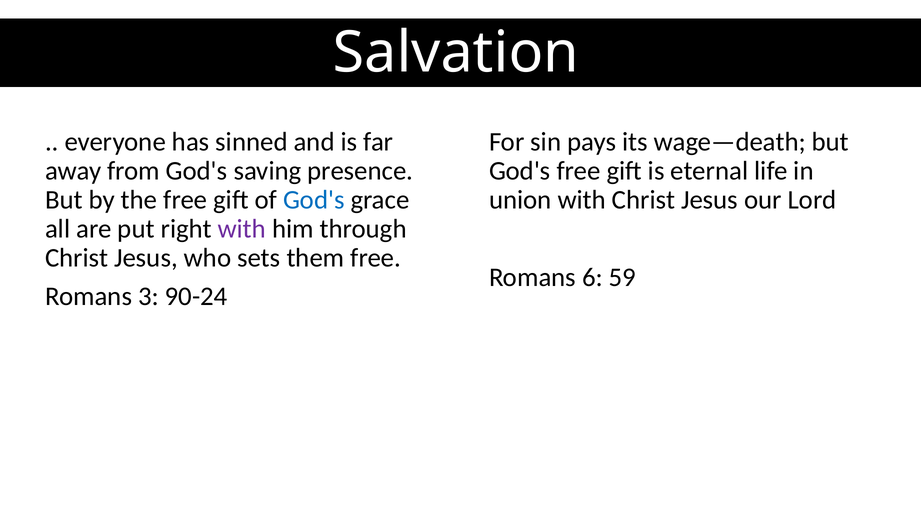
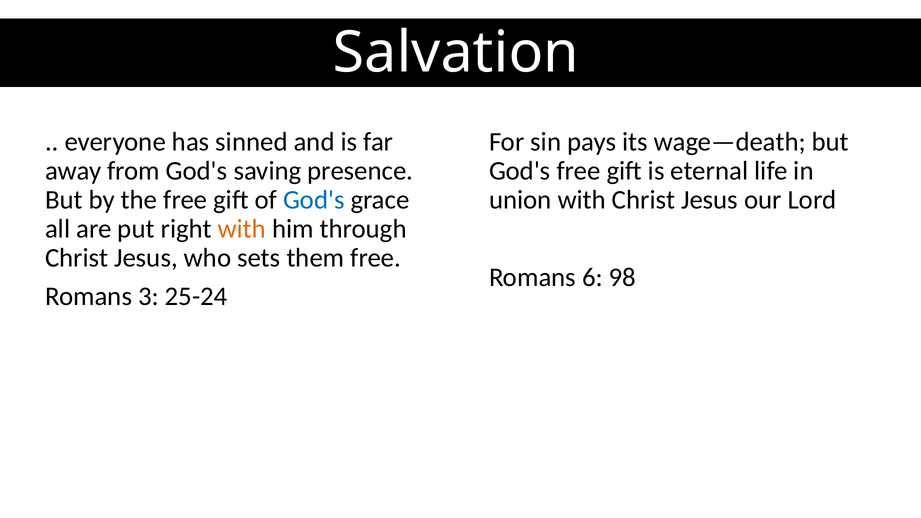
with at (242, 229) colour: purple -> orange
59: 59 -> 98
90-24: 90-24 -> 25-24
